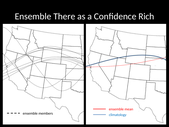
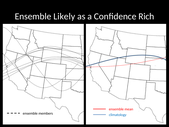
There: There -> Likely
